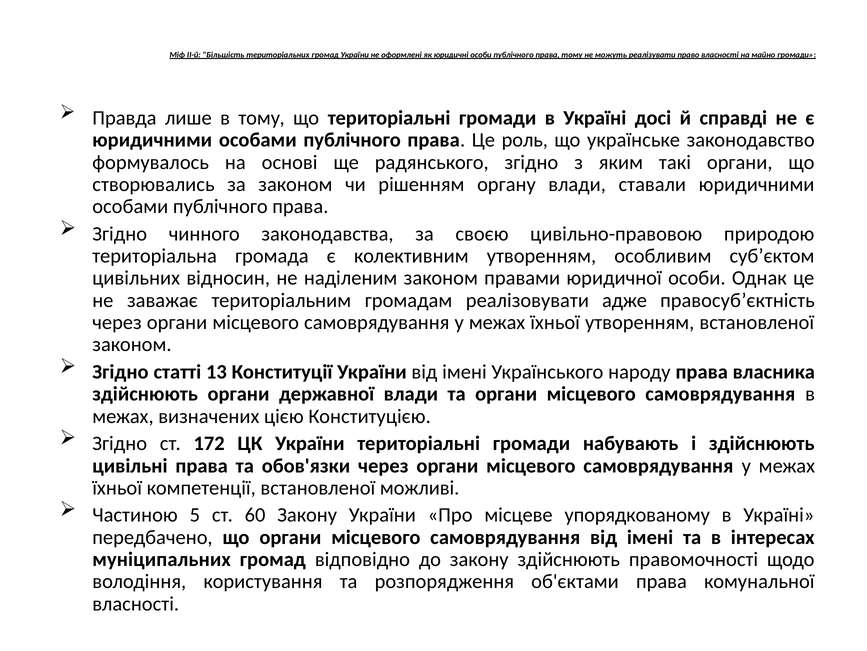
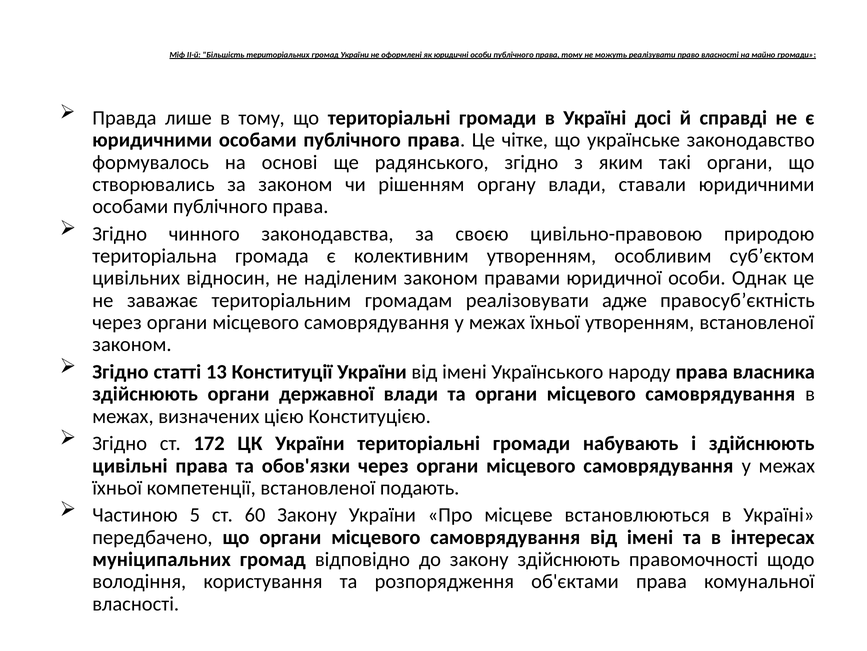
роль: роль -> чітке
можливі: можливі -> подають
упорядкованому: упорядкованому -> встановлюються
